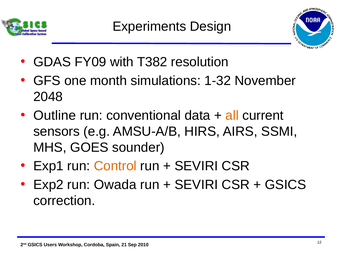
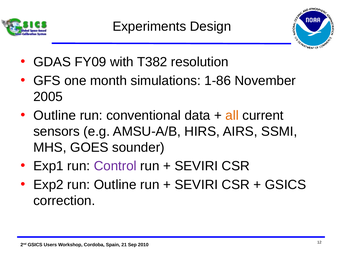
1-32: 1-32 -> 1-86
2048: 2048 -> 2005
Control colour: orange -> purple
run Owada: Owada -> Outline
